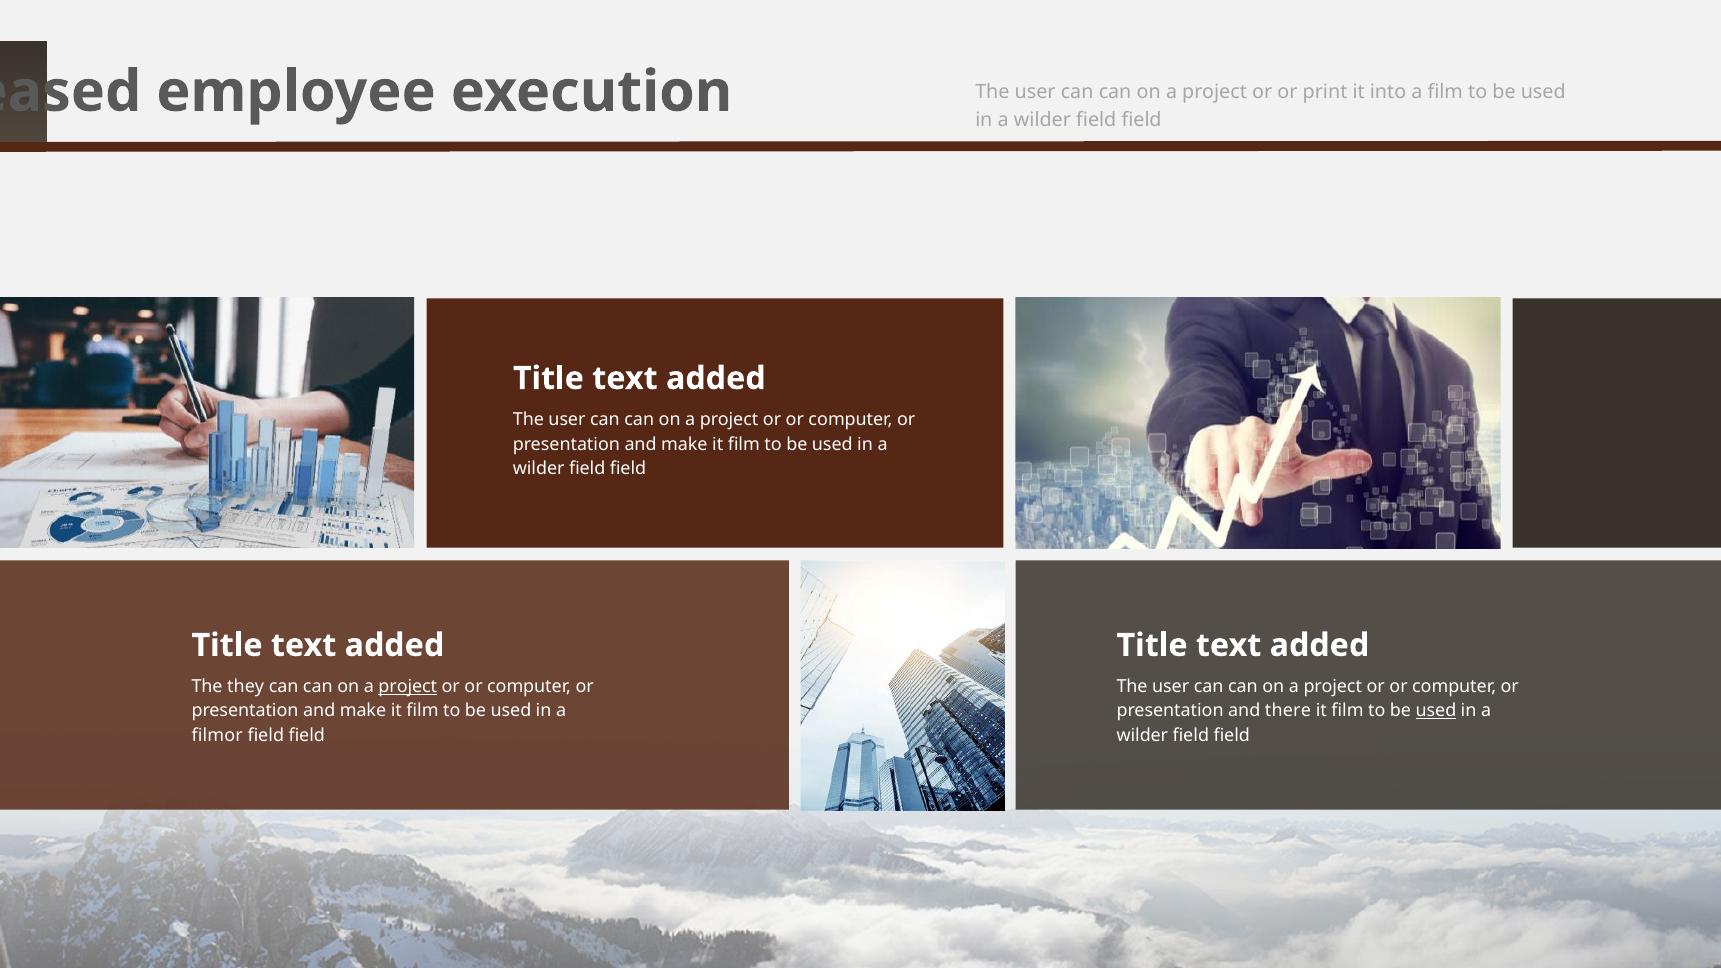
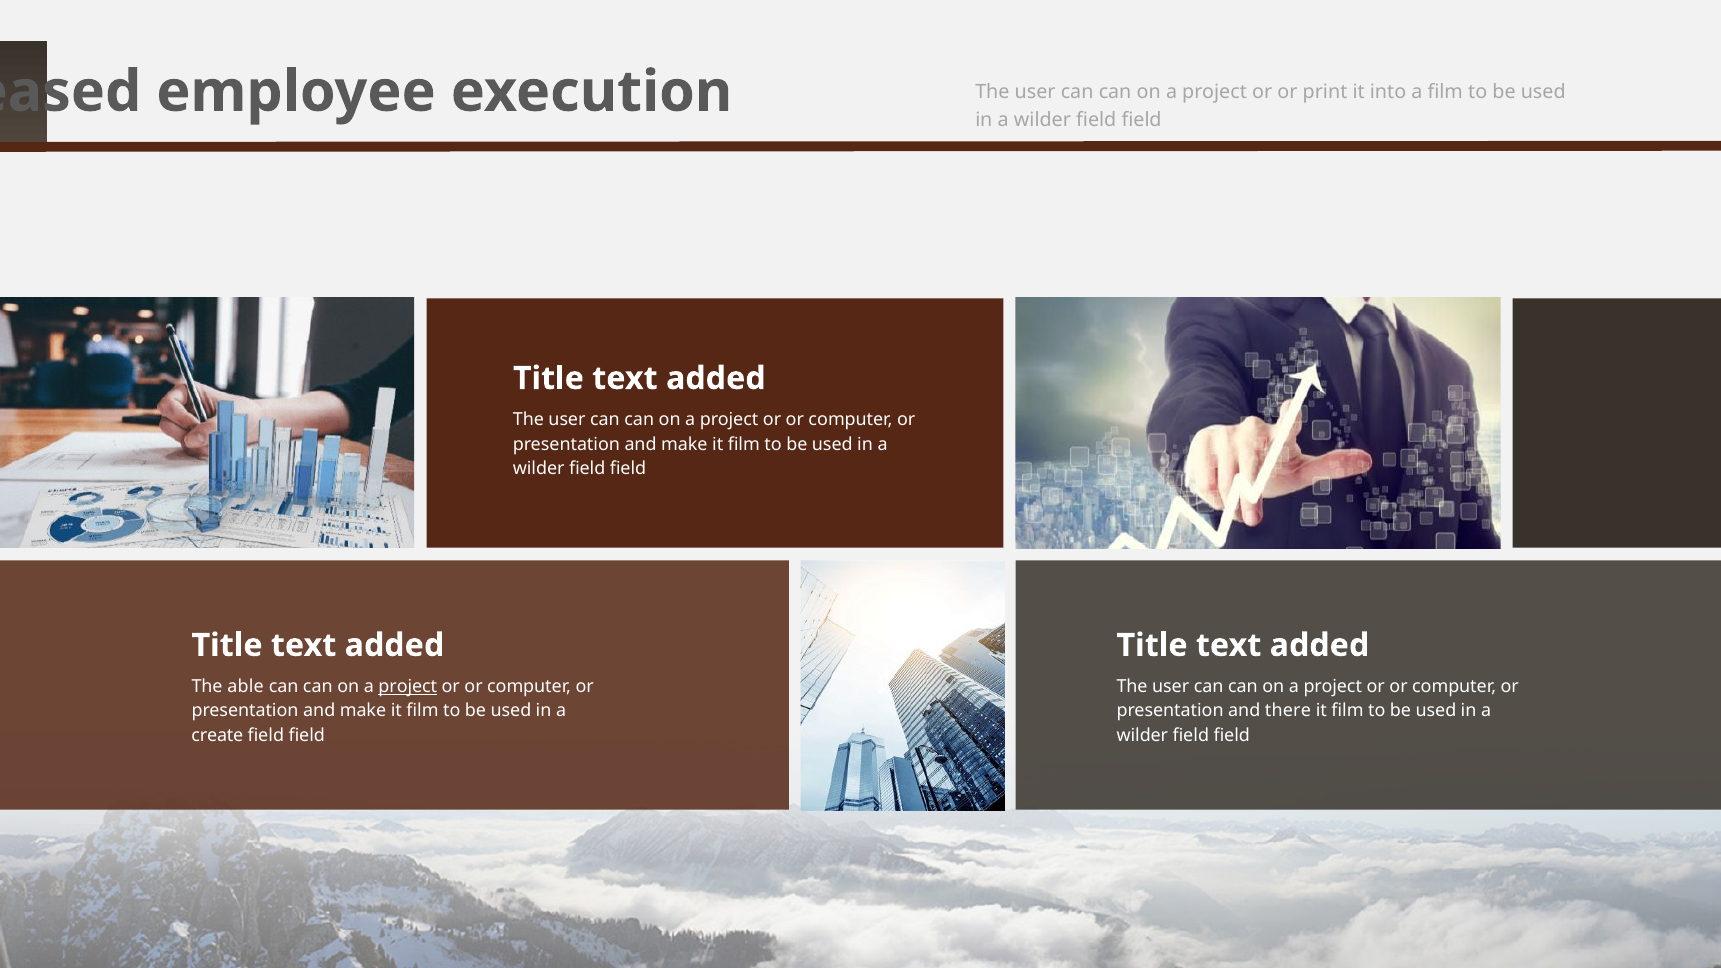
they: they -> able
used at (1436, 711) underline: present -> none
filmor: filmor -> create
